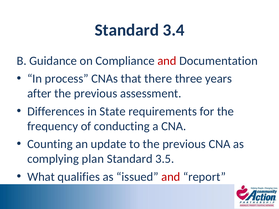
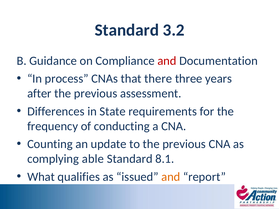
3.4: 3.4 -> 3.2
plan: plan -> able
3.5: 3.5 -> 8.1
and at (171, 177) colour: red -> orange
